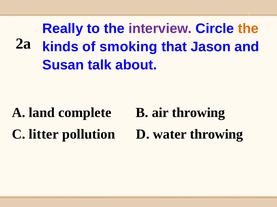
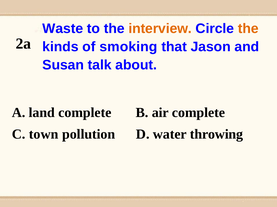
Really: Really -> Waste
interview colour: purple -> orange
air throwing: throwing -> complete
litter: litter -> town
